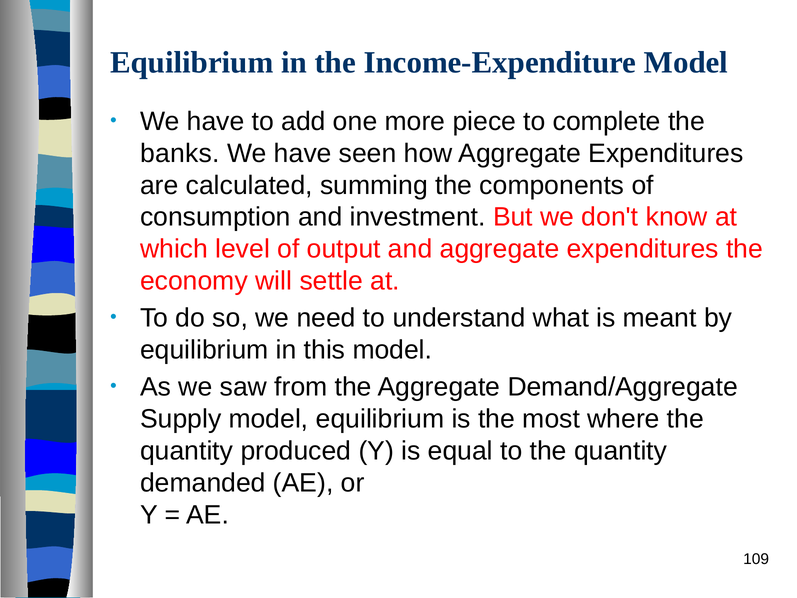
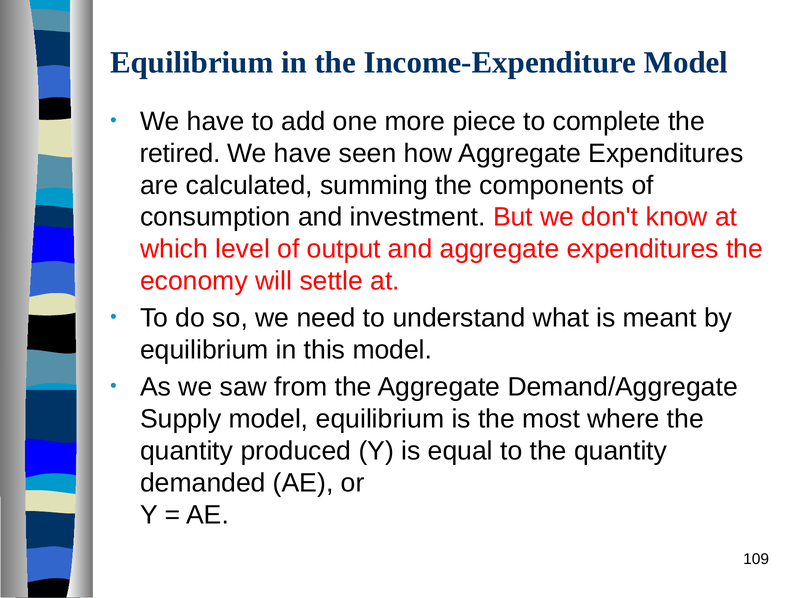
banks: banks -> retired
